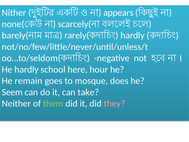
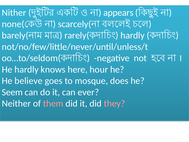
school: school -> knows
remain: remain -> believe
take: take -> ever
them colour: light green -> pink
